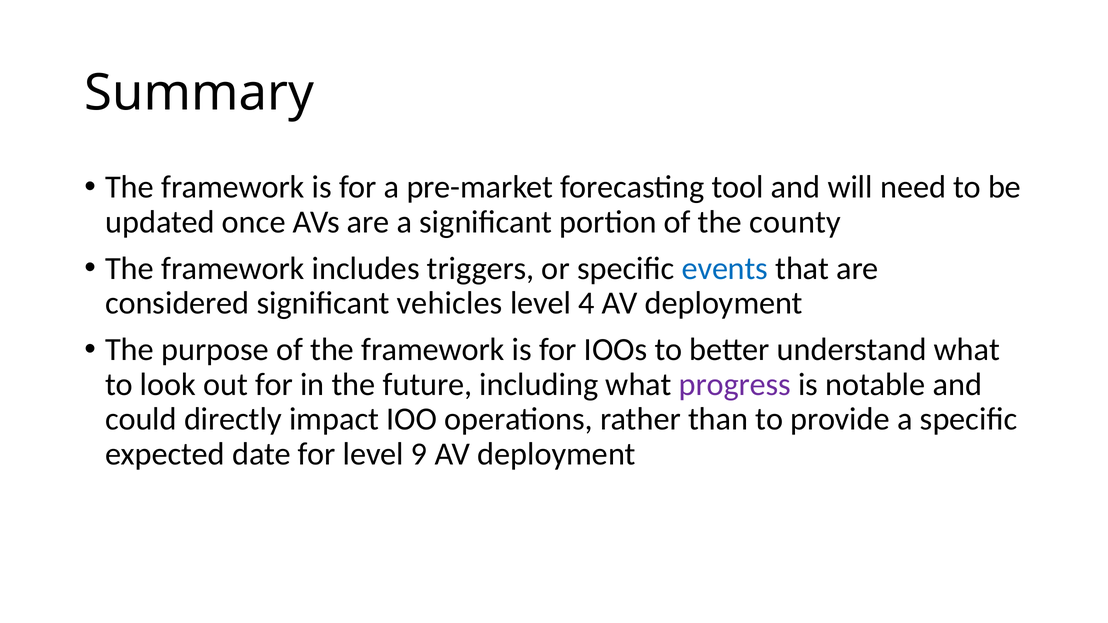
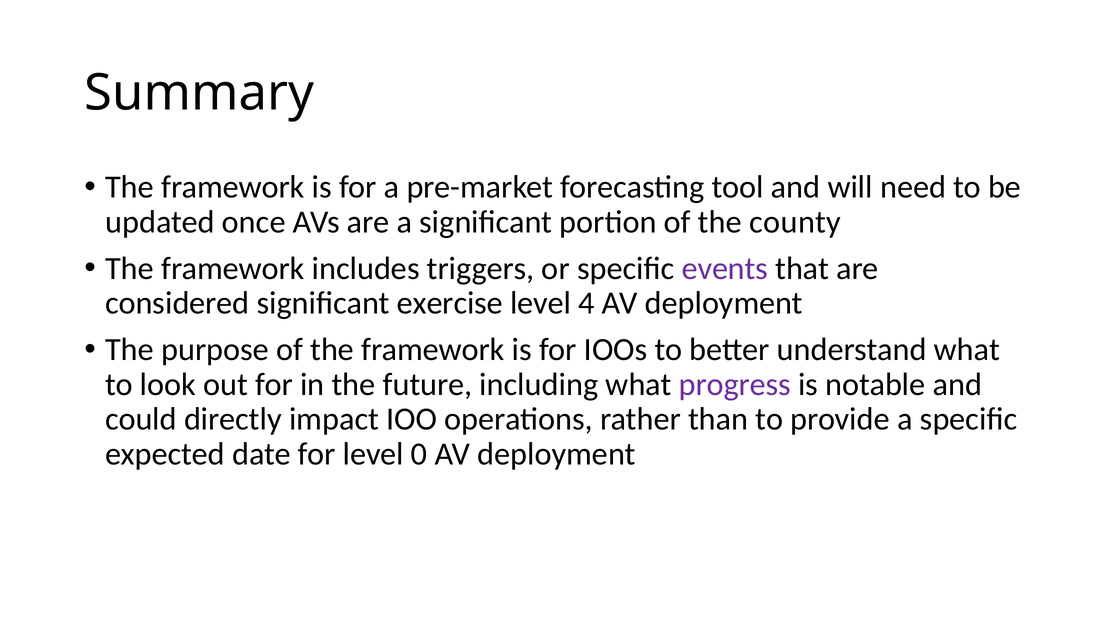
events colour: blue -> purple
vehicles: vehicles -> exercise
9: 9 -> 0
